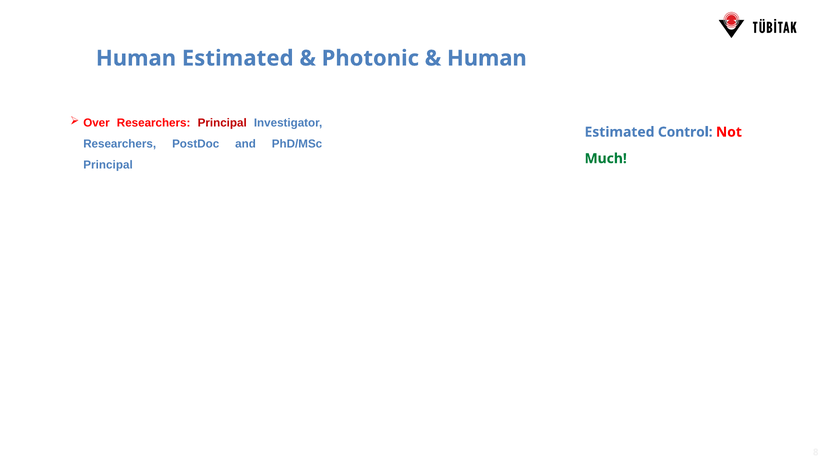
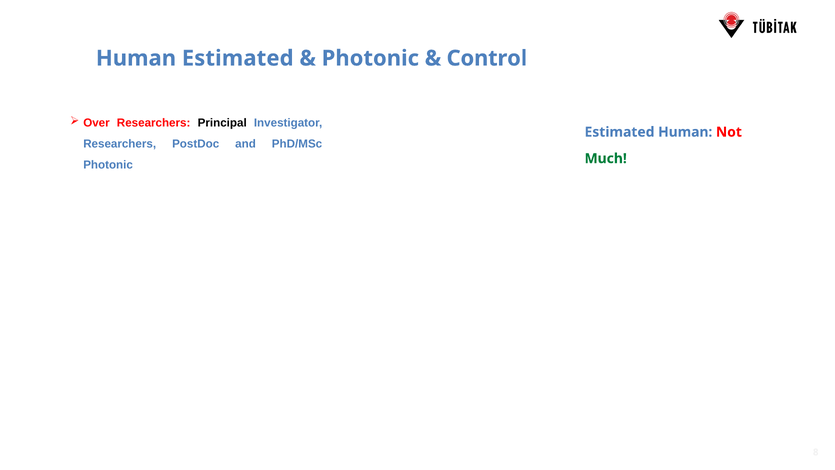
Human at (487, 58): Human -> Control
Principal at (222, 123) colour: red -> black
Estimated Control: Control -> Human
Principal at (108, 165): Principal -> Photonic
